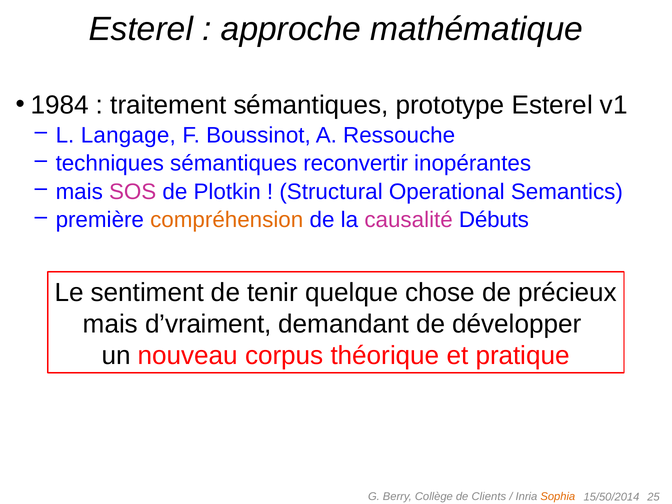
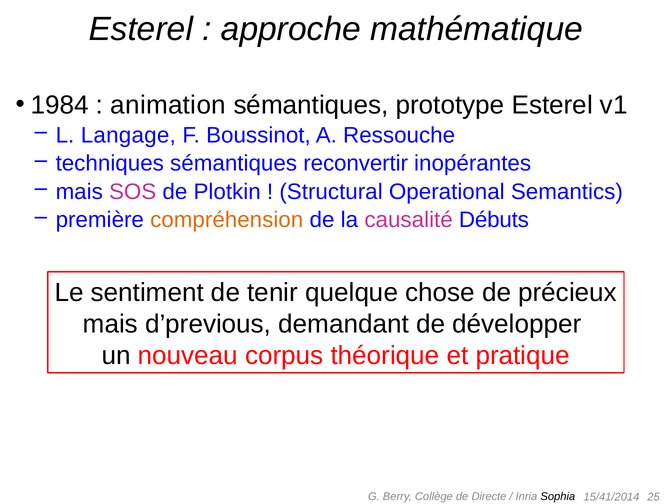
traitement: traitement -> animation
d’vraiment: d’vraiment -> d’previous
Clients: Clients -> Directe
Sophia colour: orange -> black
15/50/2014: 15/50/2014 -> 15/41/2014
